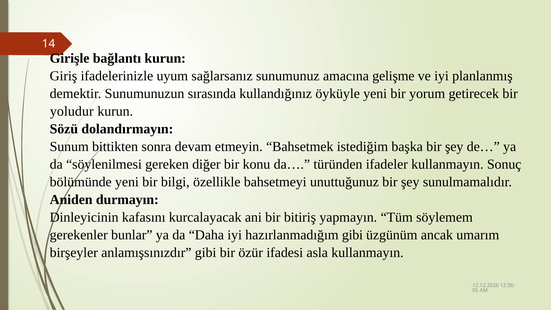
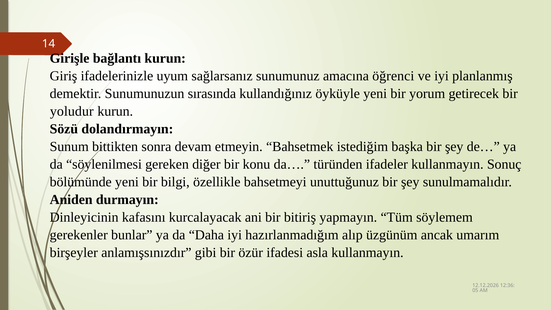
gelişme: gelişme -> öğrenci
hazırlanmadığım gibi: gibi -> alıp
